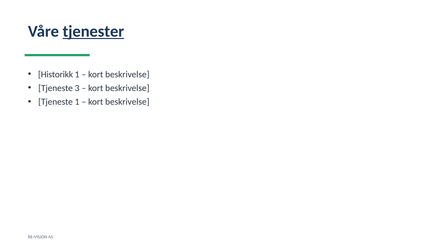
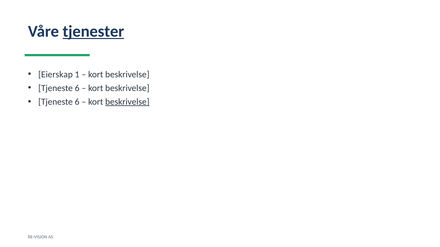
Historikk: Historikk -> Eierskap
3 at (77, 88): 3 -> 6
1 at (77, 102): 1 -> 6
beskrivelse at (127, 102) underline: none -> present
